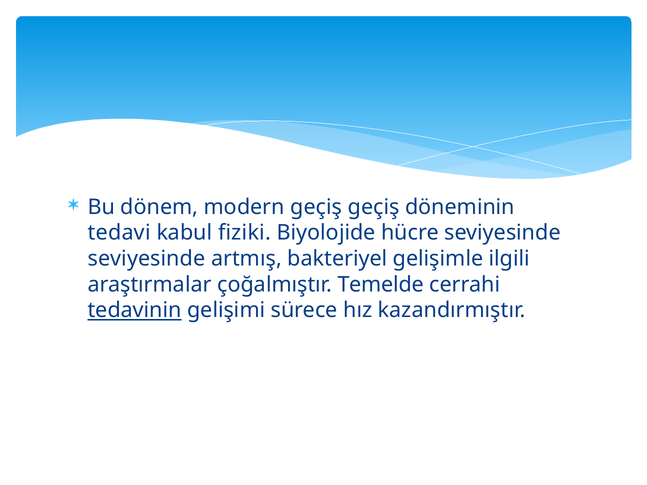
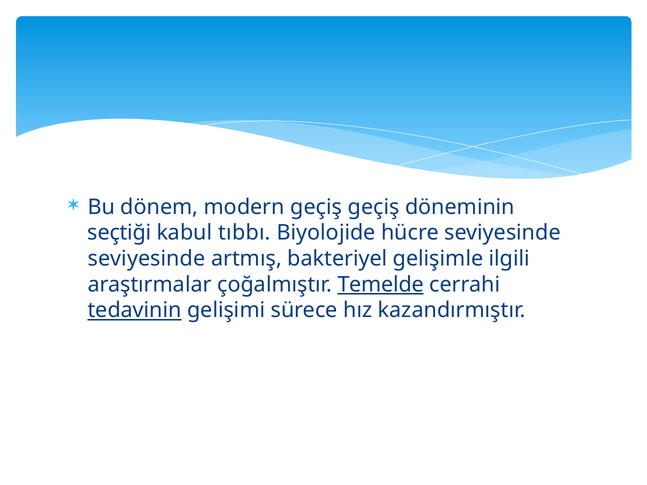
tedavi: tedavi -> seçtiği
fiziki: fiziki -> tıbbı
Temelde underline: none -> present
